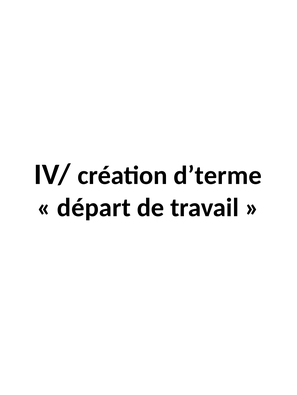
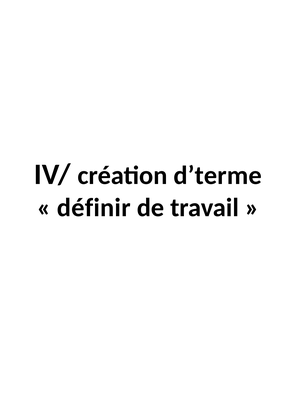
départ: départ -> définir
